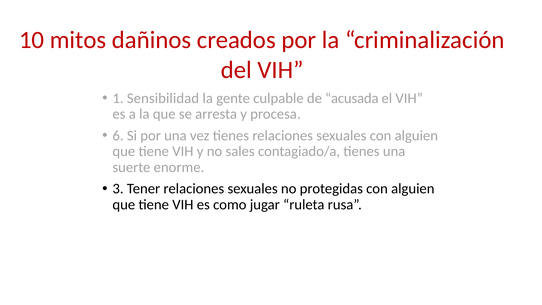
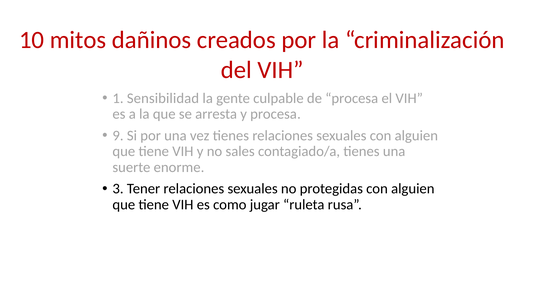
de acusada: acusada -> procesa
6: 6 -> 9
